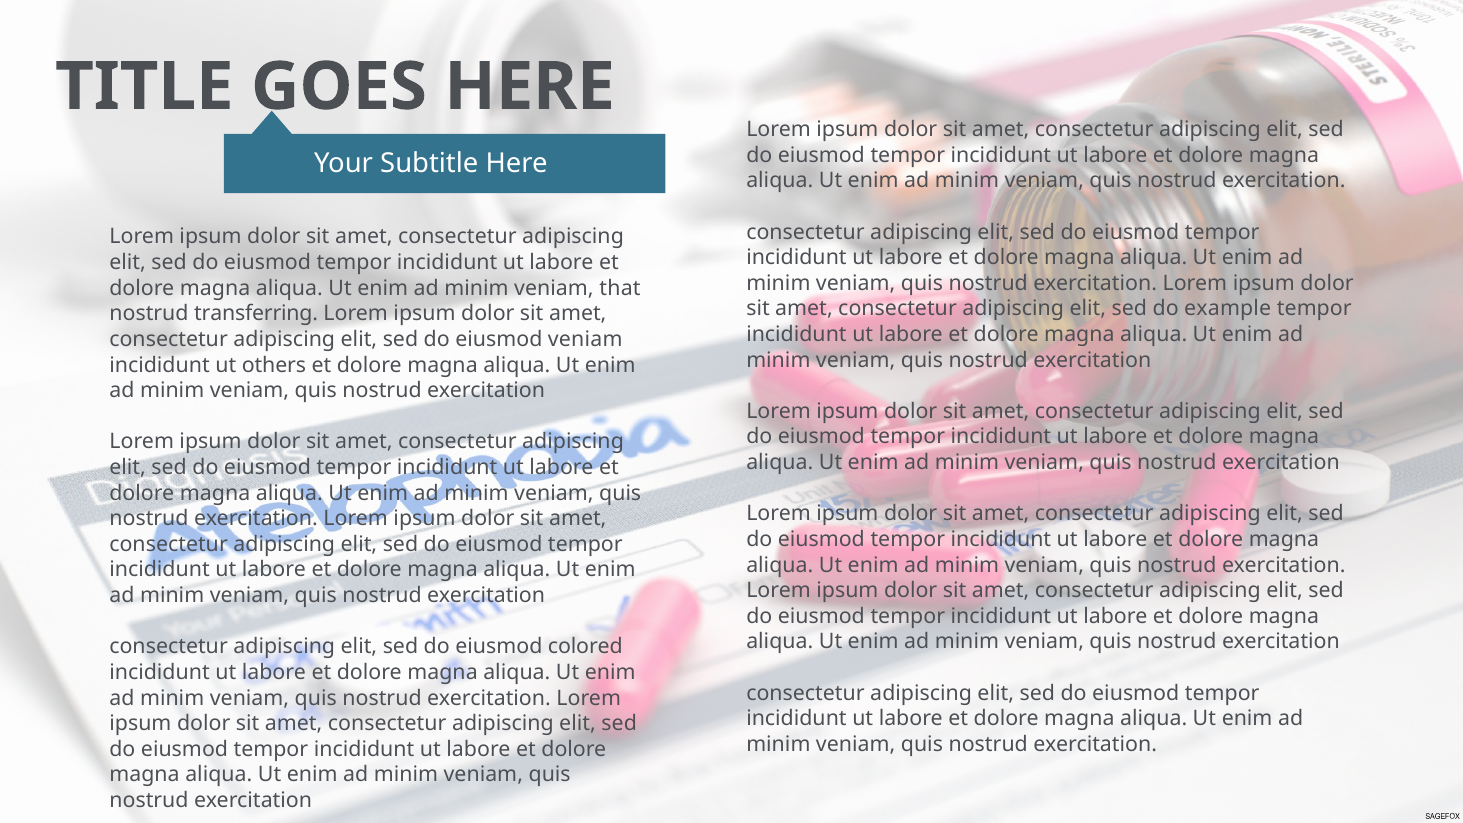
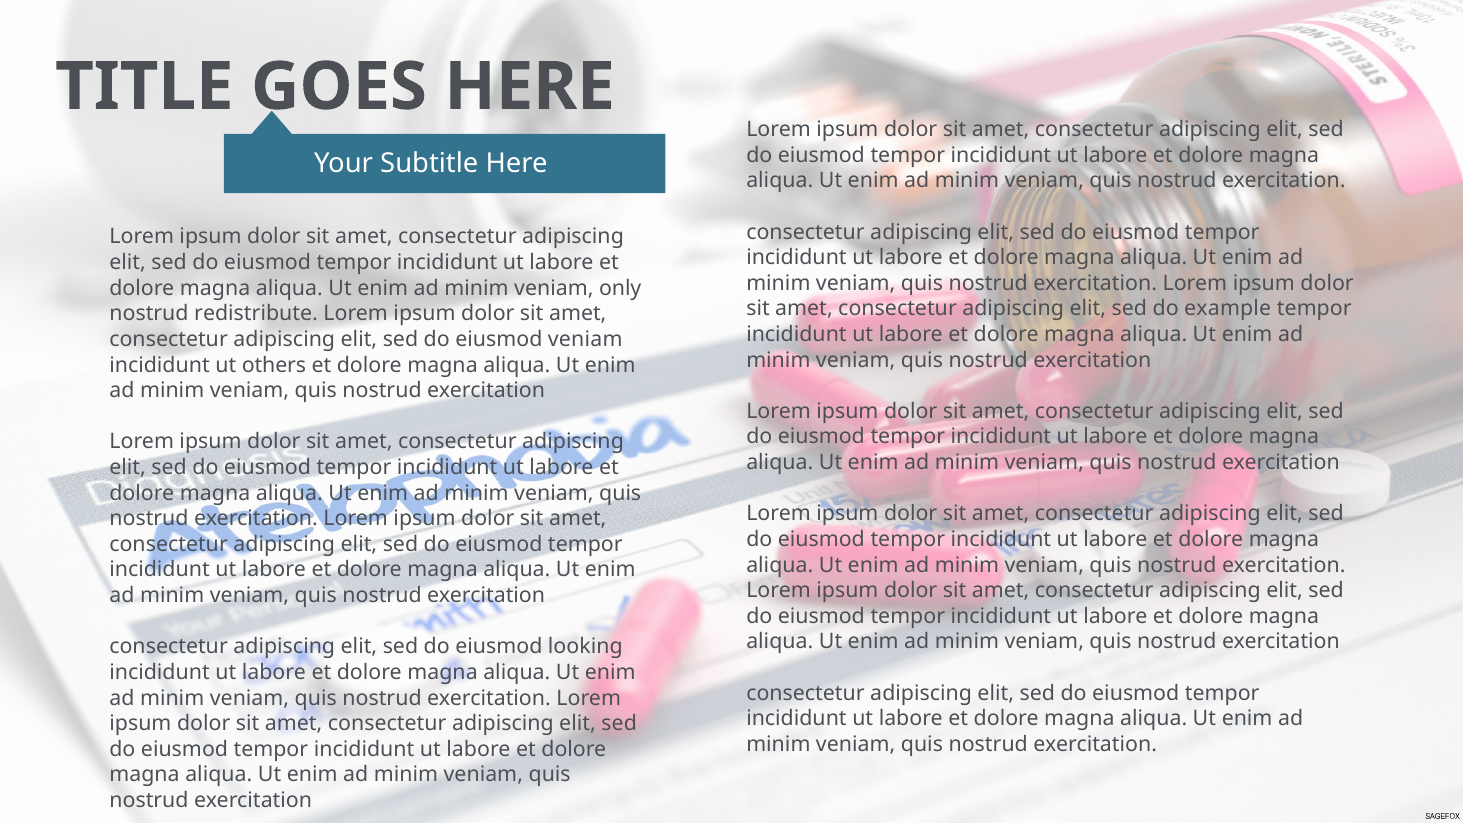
that: that -> only
transferring: transferring -> redistribute
colored: colored -> looking
